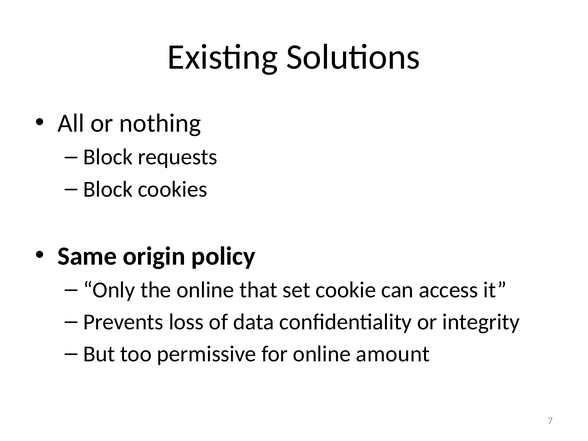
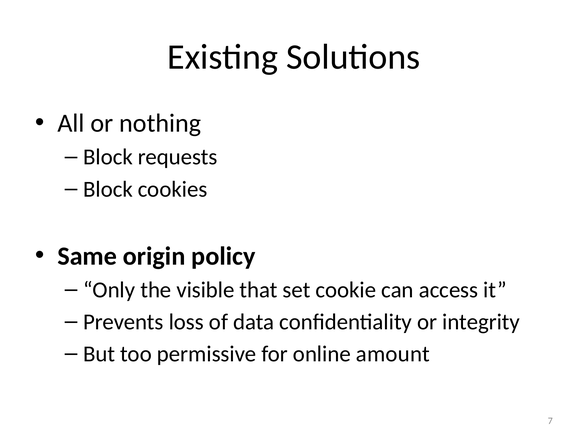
the online: online -> visible
